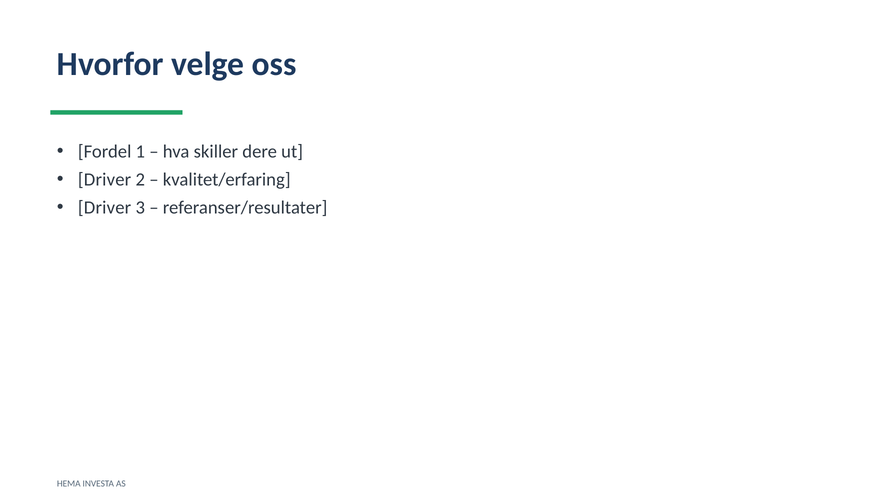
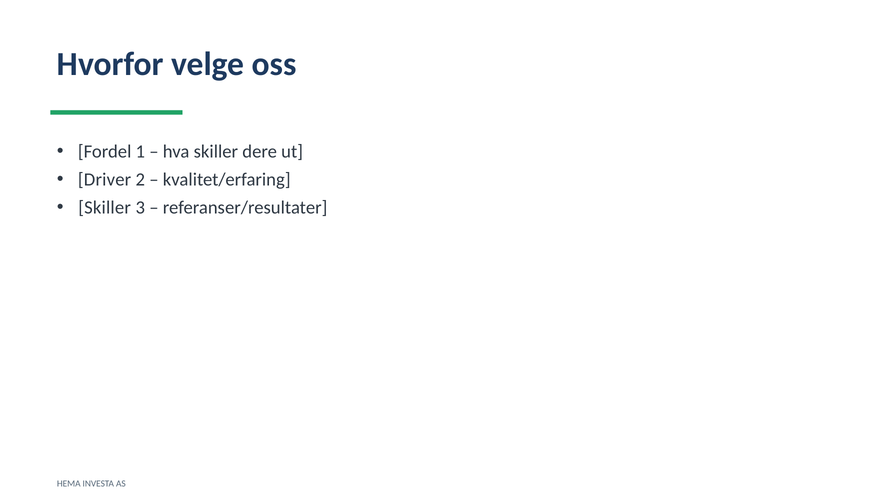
Driver at (105, 208): Driver -> Skiller
